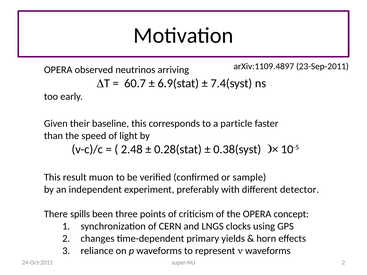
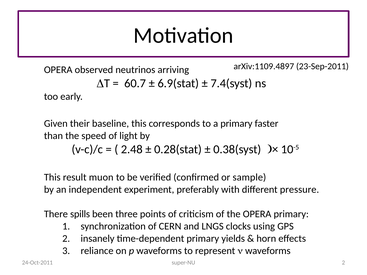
a particle: particle -> primary
detector: detector -> pressure
OPERA concept: concept -> primary
changes: changes -> insanely
